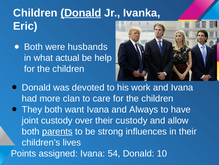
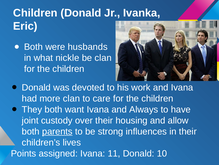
Donald at (81, 13) underline: present -> none
actual: actual -> nickle
be help: help -> clan
their custody: custody -> housing
54: 54 -> 11
